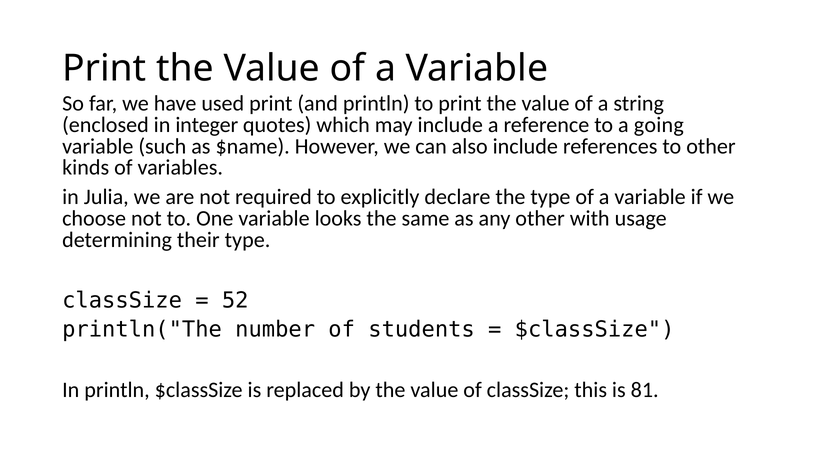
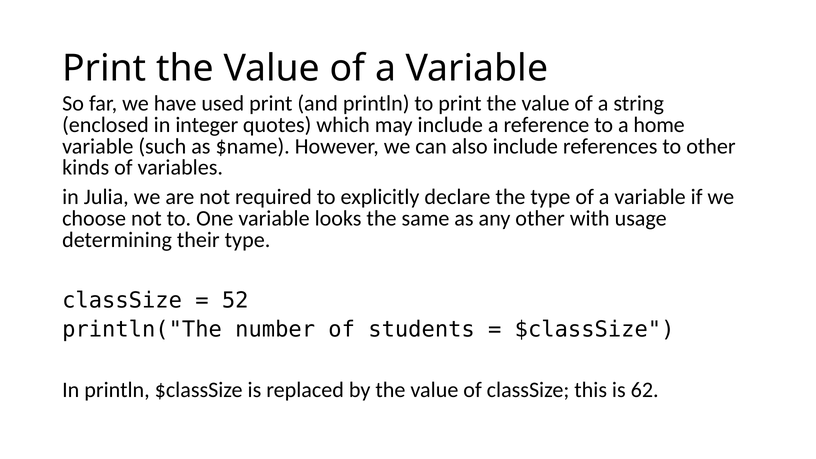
going: going -> home
81: 81 -> 62
